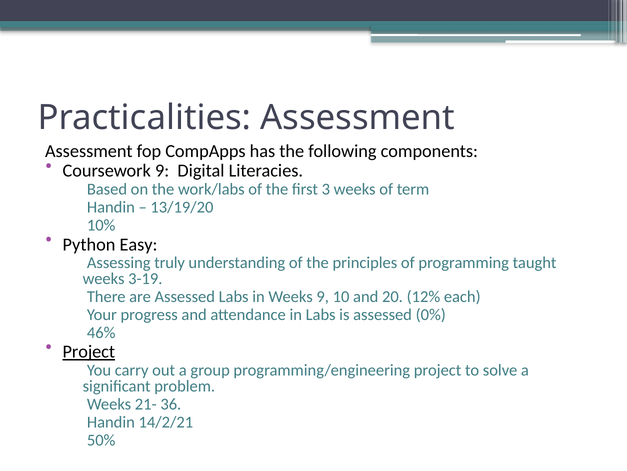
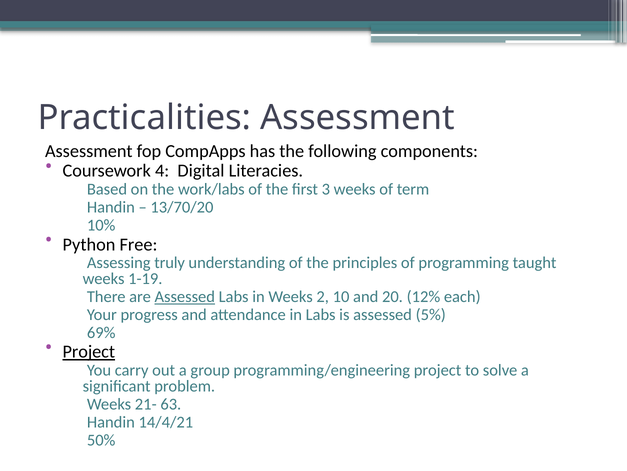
Coursework 9: 9 -> 4
13/19/20: 13/19/20 -> 13/70/20
Easy: Easy -> Free
3-19: 3-19 -> 1-19
Assessed at (185, 296) underline: none -> present
Weeks 9: 9 -> 2
0%: 0% -> 5%
46%: 46% -> 69%
36: 36 -> 63
14/2/21: 14/2/21 -> 14/4/21
